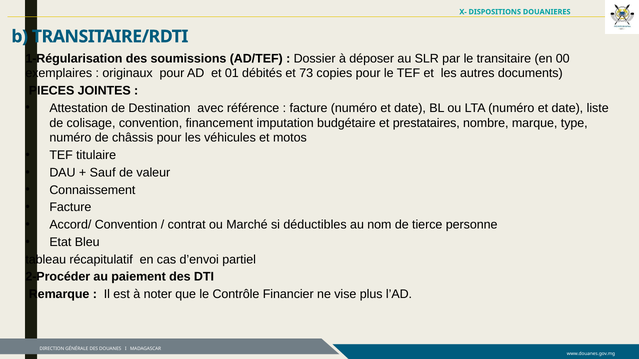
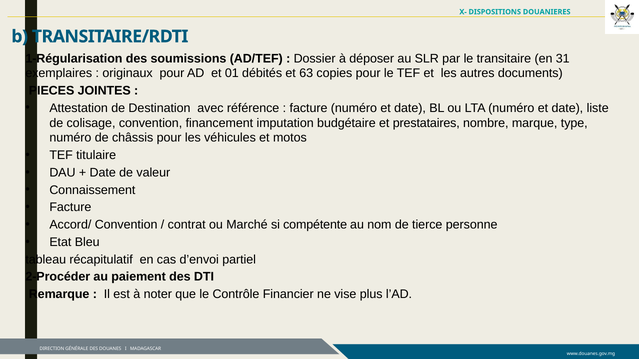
00: 00 -> 31
73: 73 -> 63
Sauf at (103, 173): Sauf -> Date
déductibles: déductibles -> compétente
